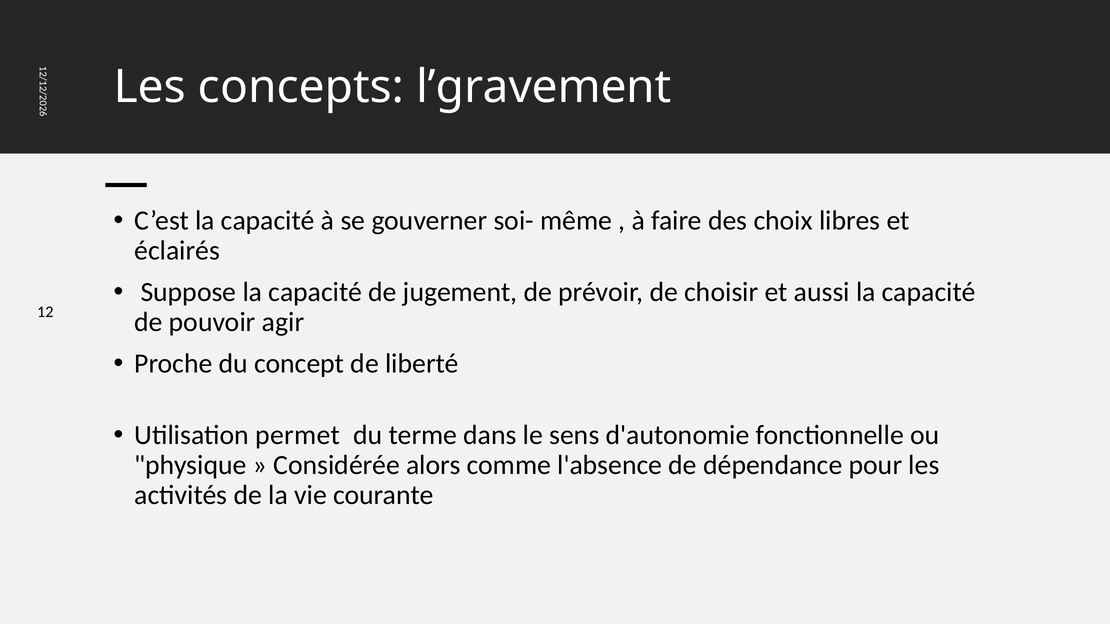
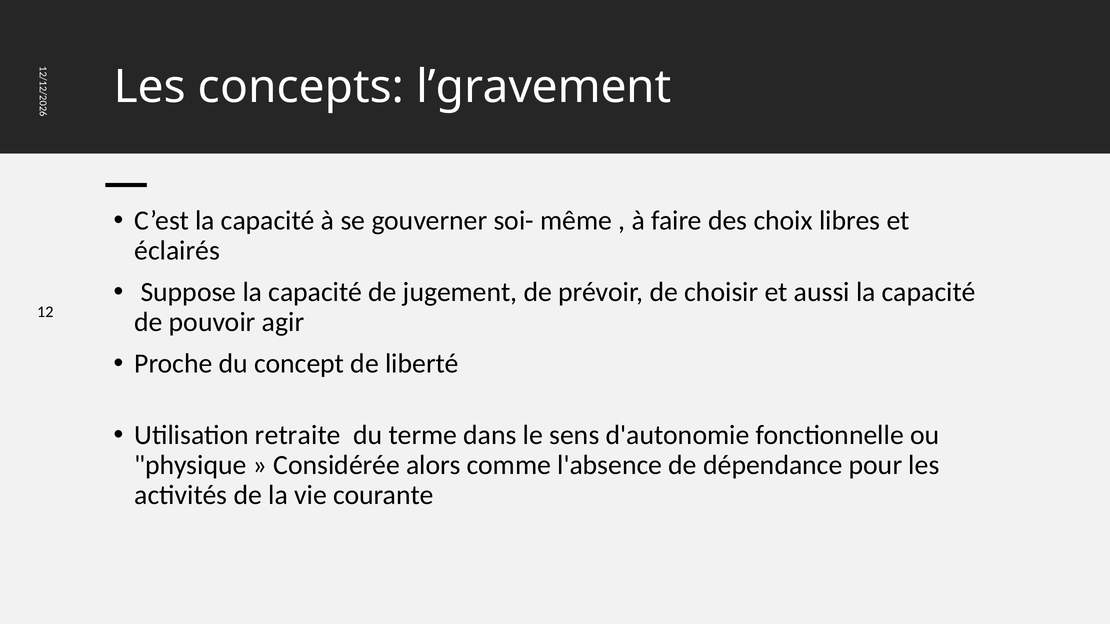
permet: permet -> retraite
